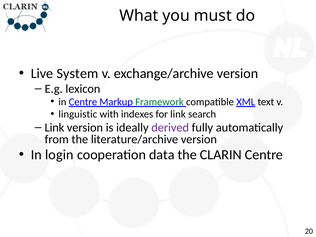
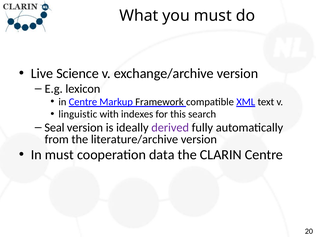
System: System -> Science
Framework colour: green -> black
for link: link -> this
Link at (54, 128): Link -> Seal
In login: login -> must
